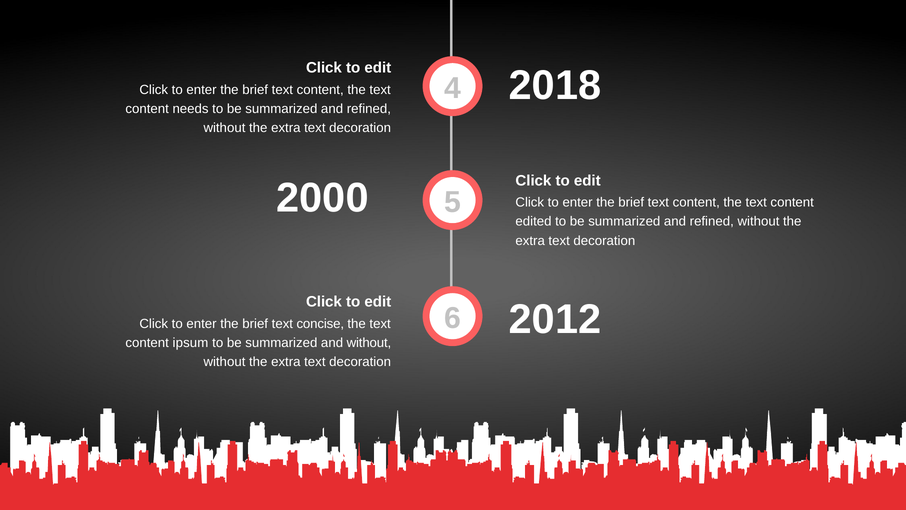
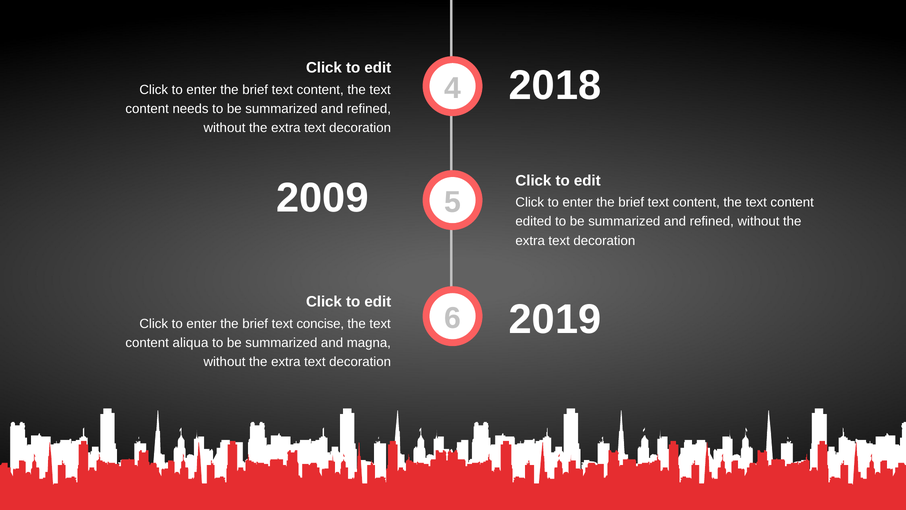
2000: 2000 -> 2009
2012: 2012 -> 2019
ipsum: ipsum -> aliqua
and without: without -> magna
